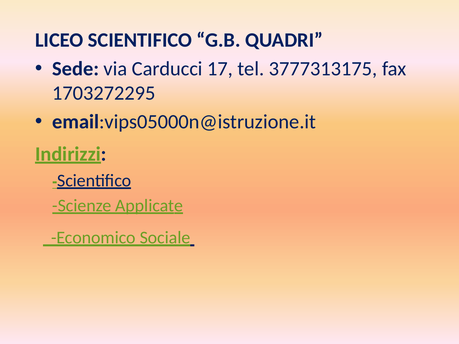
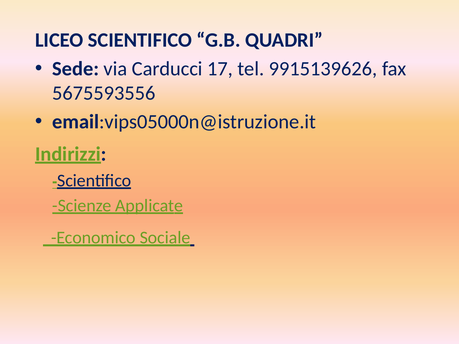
3777313175: 3777313175 -> 9915139626
1703272295: 1703272295 -> 5675593556
